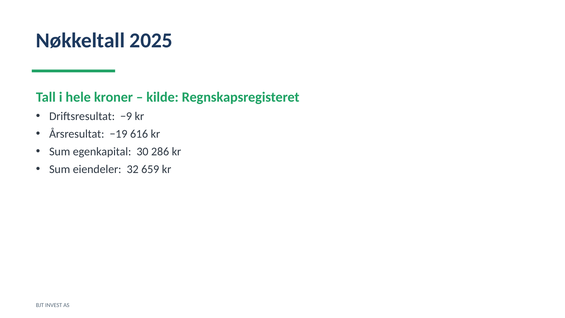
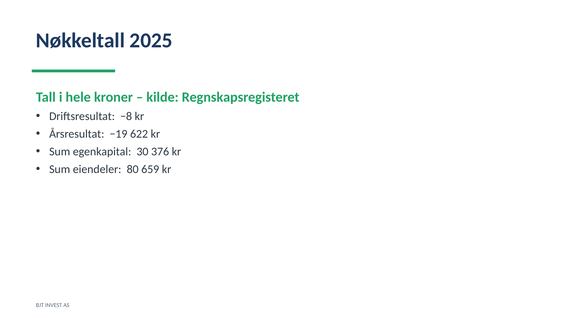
−9: −9 -> −8
616: 616 -> 622
286: 286 -> 376
32: 32 -> 80
